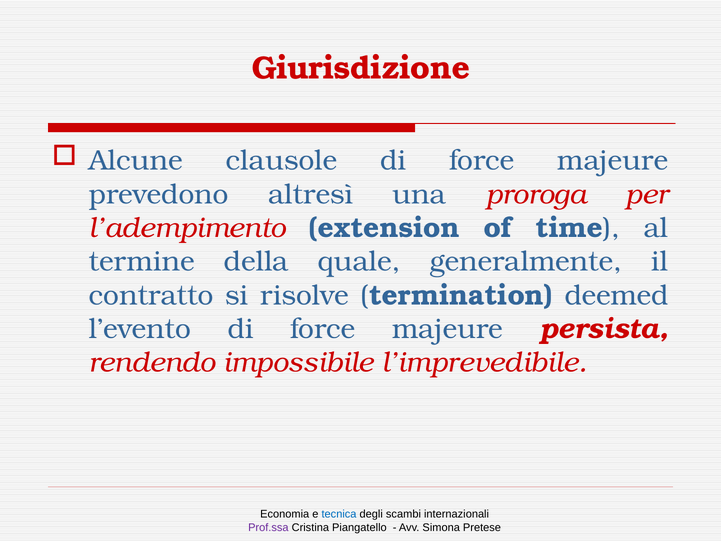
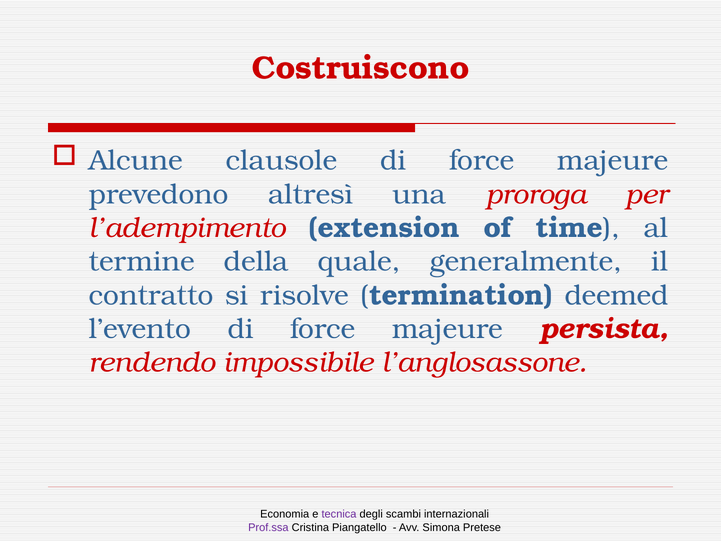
Giurisdizione: Giurisdizione -> Costruiscono
l’imprevedibile: l’imprevedibile -> l’anglosassone
tecnica colour: blue -> purple
